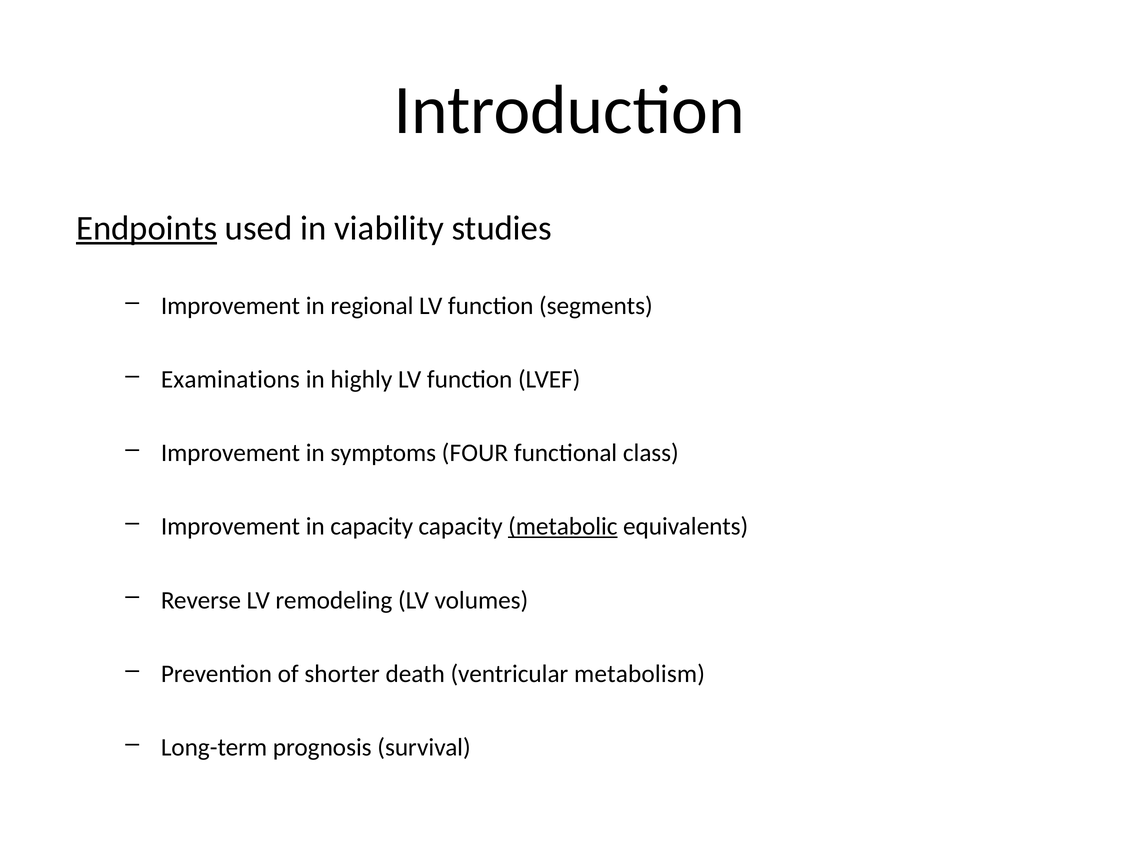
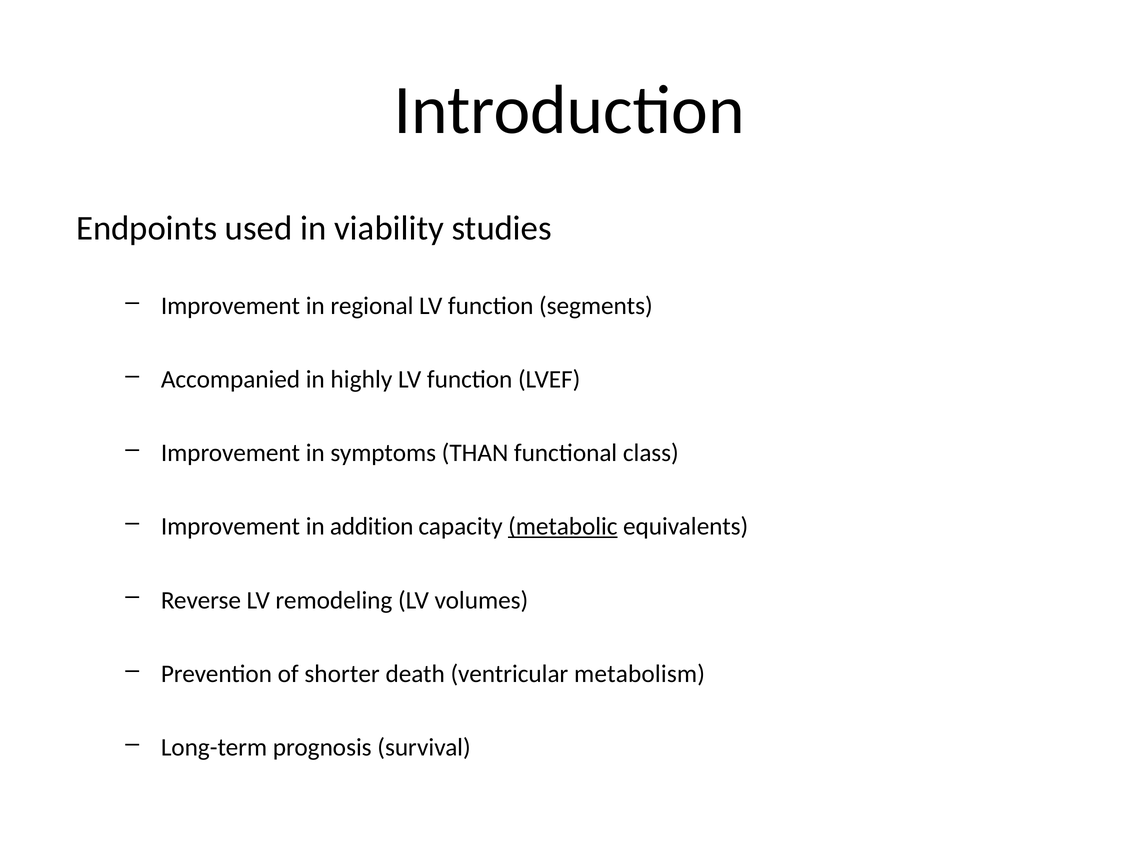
Endpoints underline: present -> none
Examinations: Examinations -> Accompanied
FOUR: FOUR -> THAN
in capacity: capacity -> addition
